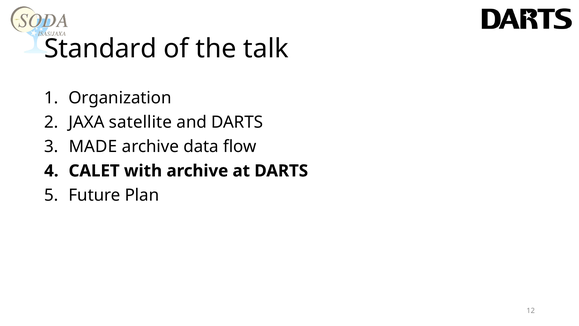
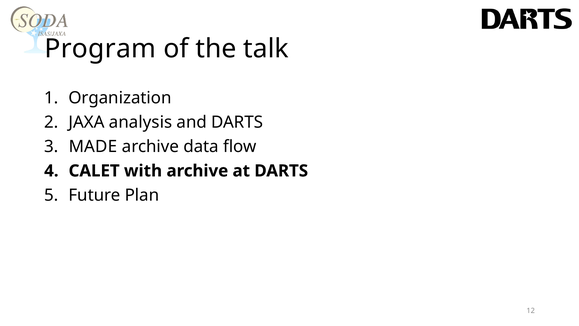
Standard: Standard -> Program
satellite: satellite -> analysis
